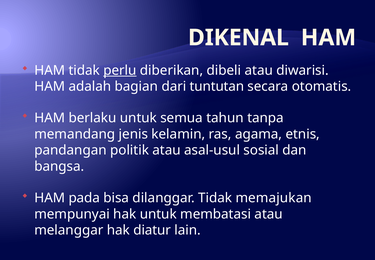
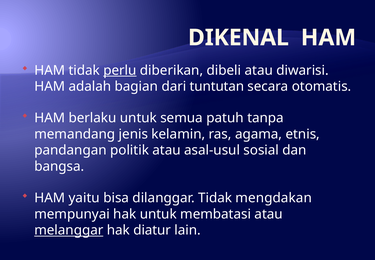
tahun: tahun -> patuh
pada: pada -> yaitu
memajukan: memajukan -> mengdakan
melanggar underline: none -> present
